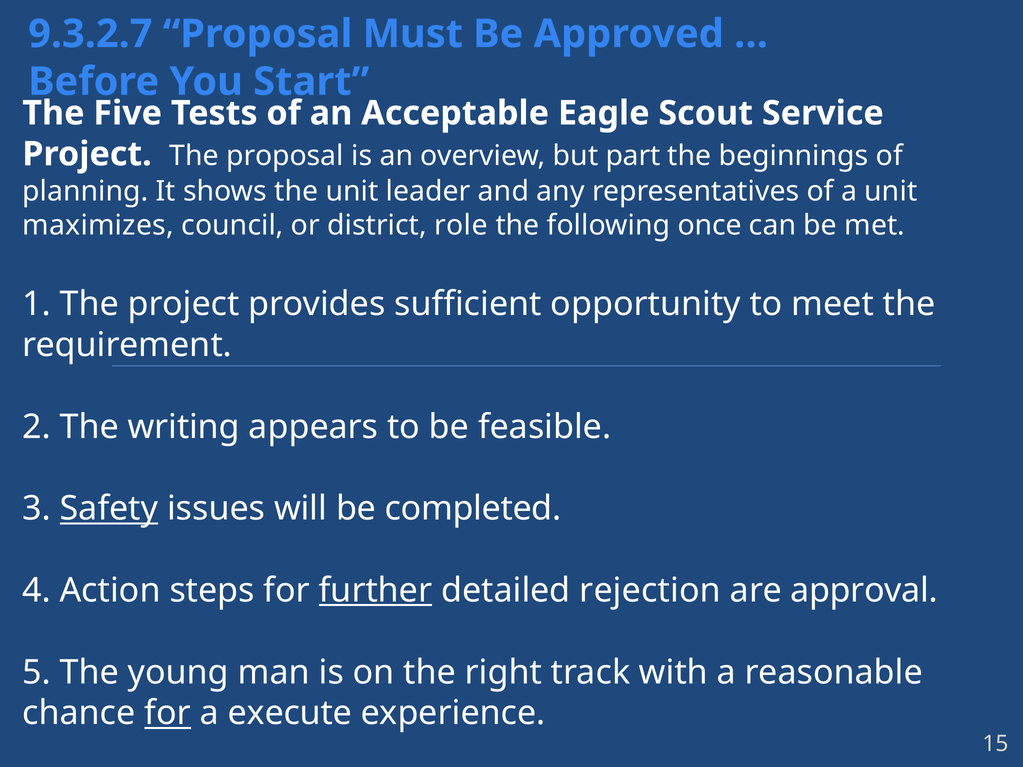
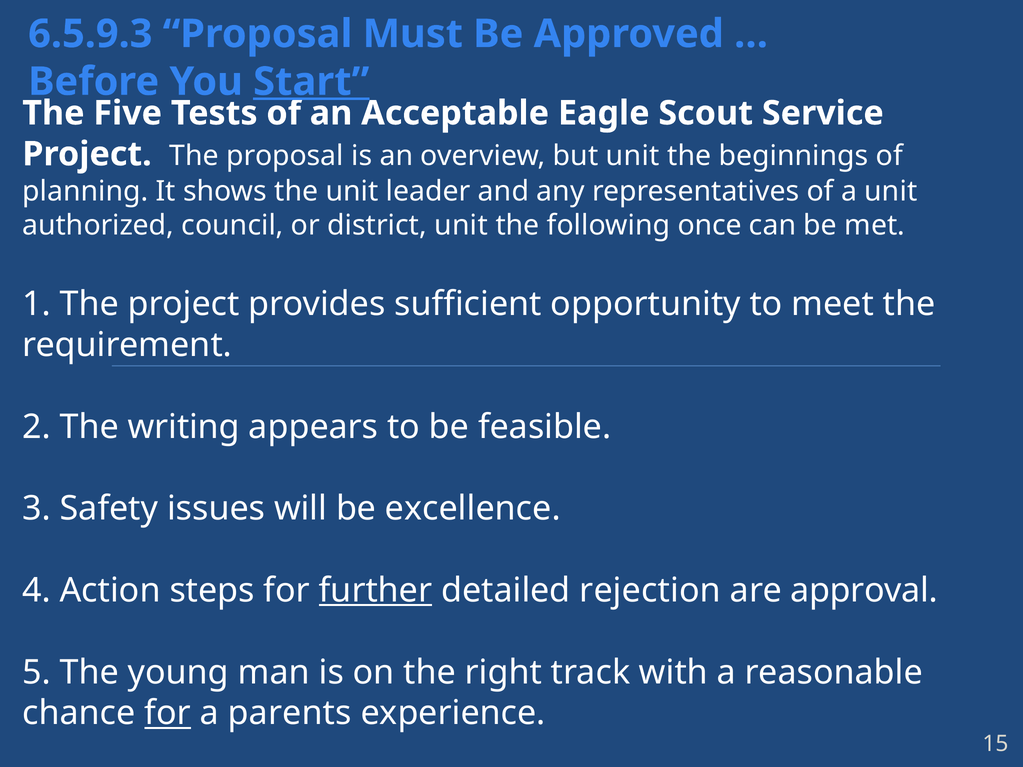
9.3.2.7: 9.3.2.7 -> 6.5.9.3
Start underline: none -> present
but part: part -> unit
maximizes: maximizes -> authorized
district role: role -> unit
Safety underline: present -> none
completed: completed -> excellence
execute: execute -> parents
